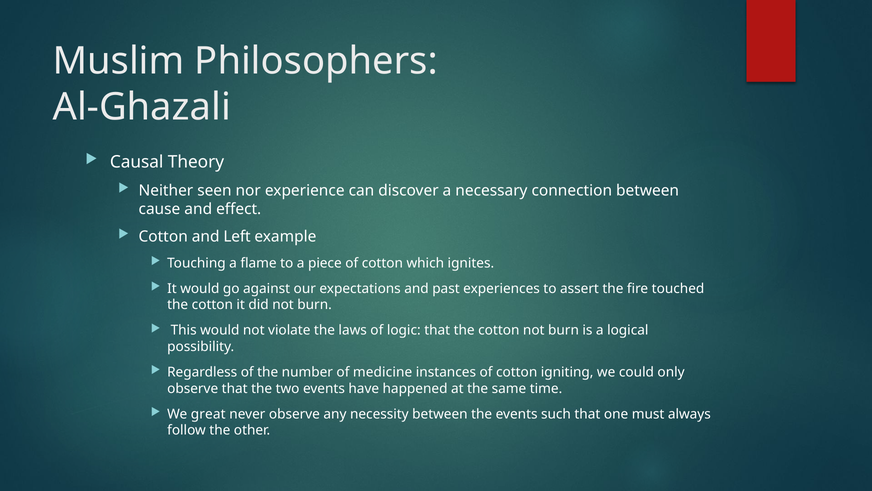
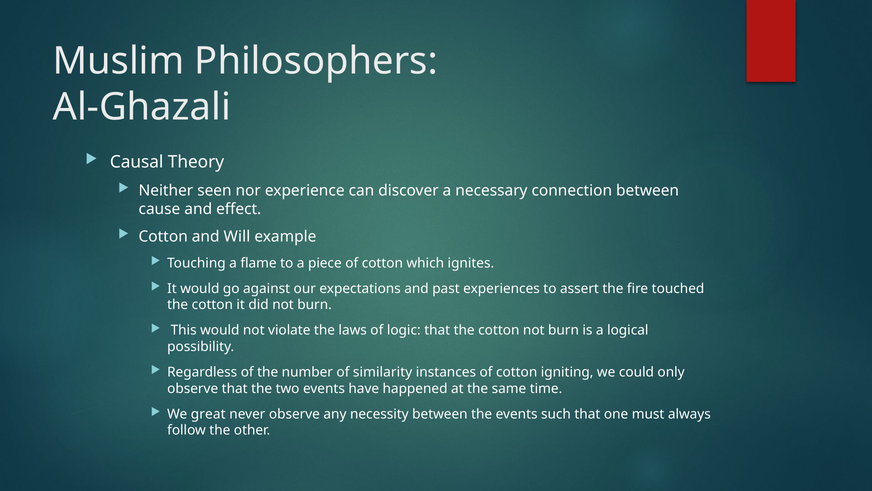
Left: Left -> Will
medicine: medicine -> similarity
